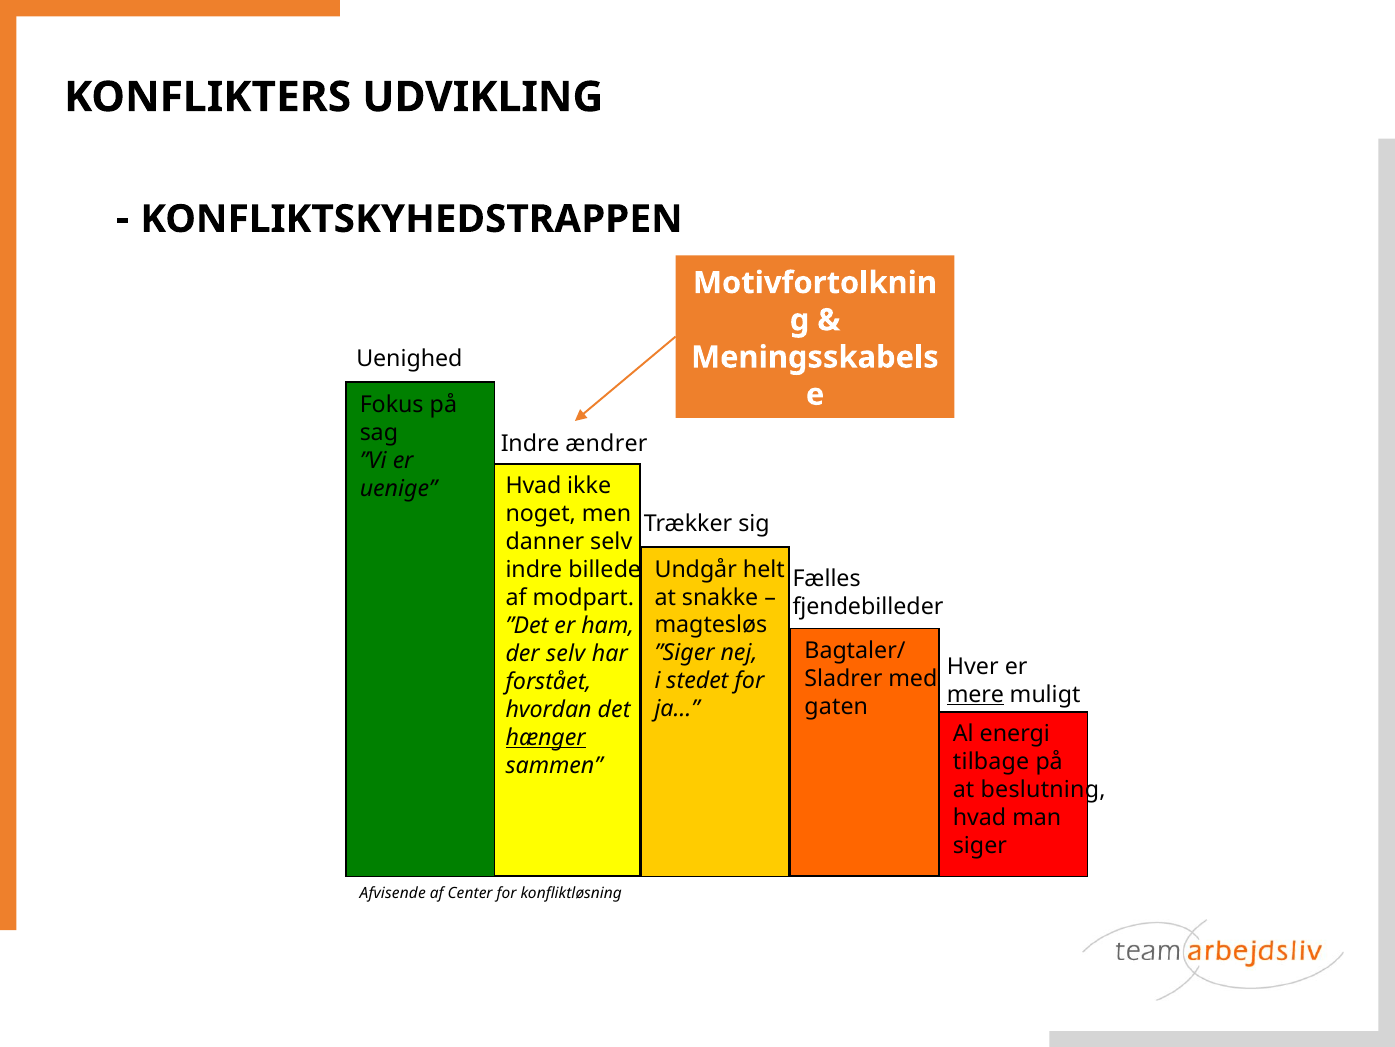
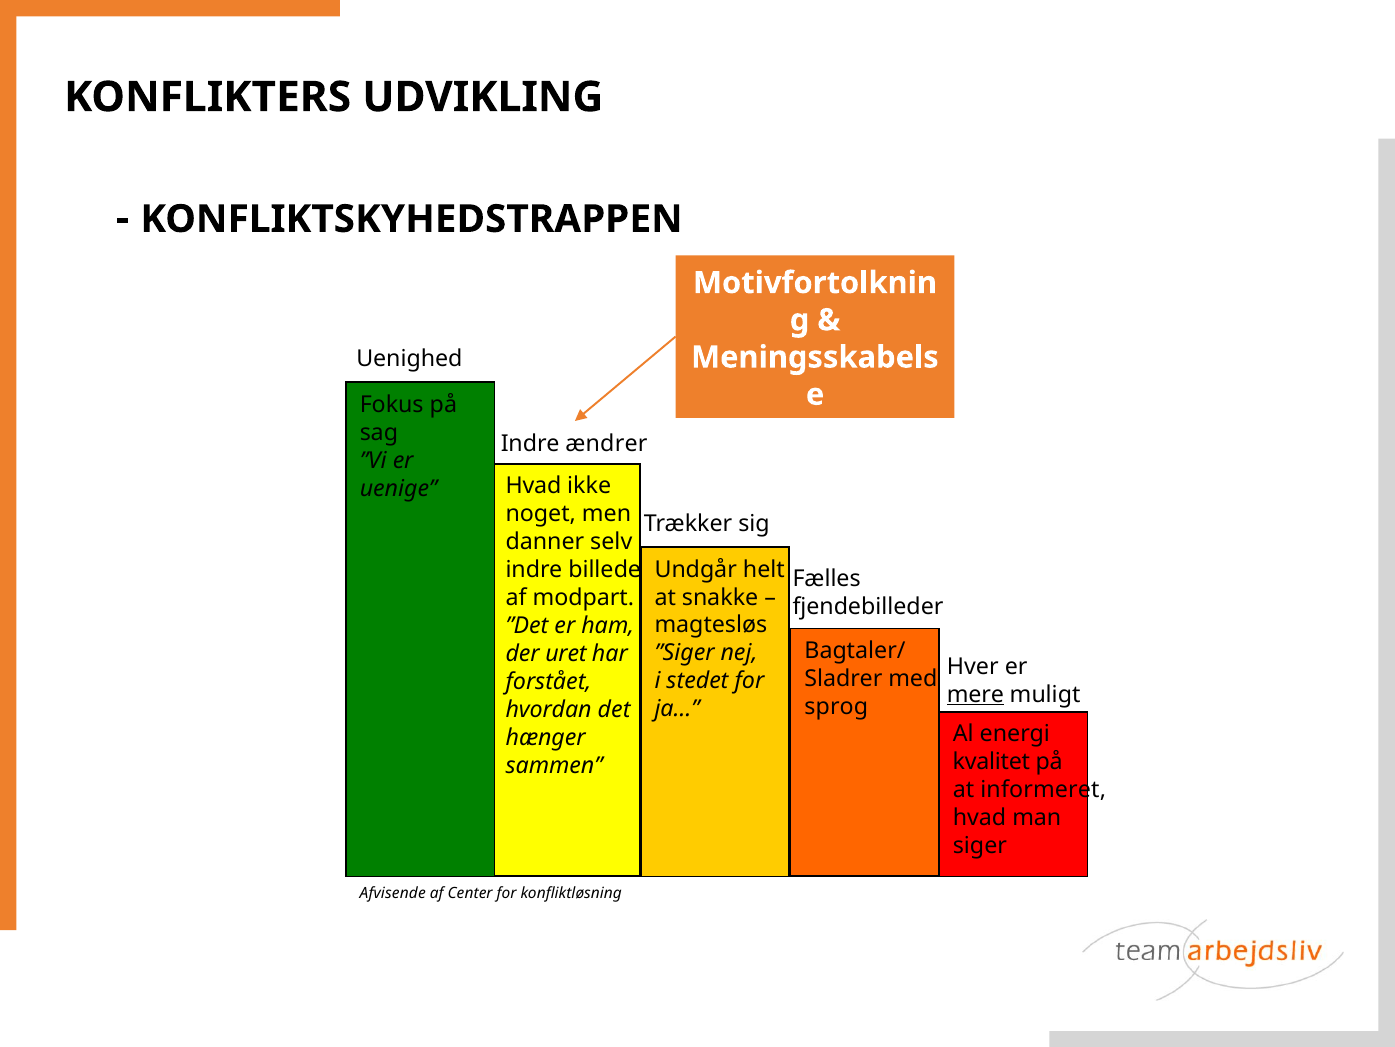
der selv: selv -> uret
gaten: gaten -> sprog
hænger underline: present -> none
tilbage: tilbage -> kvalitet
beslutning: beslutning -> informeret
